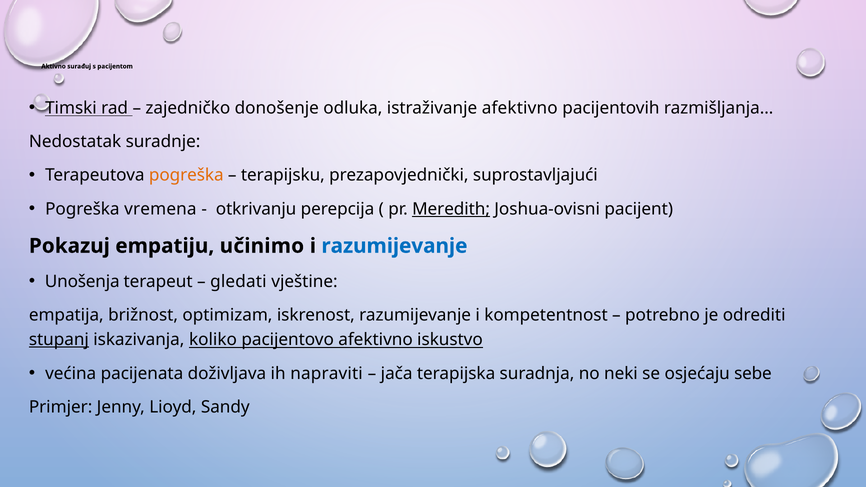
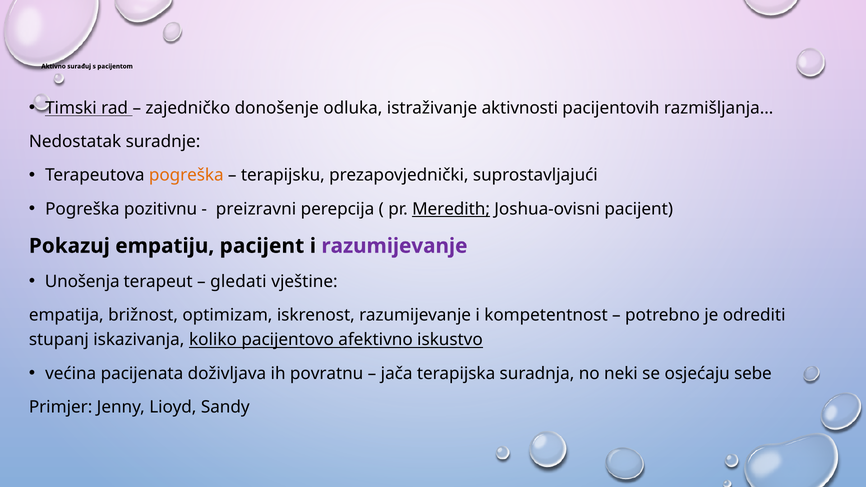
istraživanje afektivno: afektivno -> aktivnosti
vremena: vremena -> pozitivnu
otkrivanju: otkrivanju -> preizravni
empatiju učinimo: učinimo -> pacijent
razumijevanje at (394, 246) colour: blue -> purple
stupanj underline: present -> none
napraviti: napraviti -> povratnu
